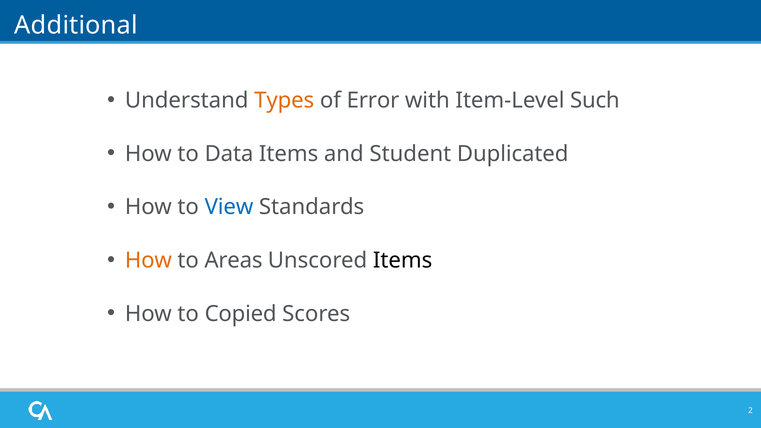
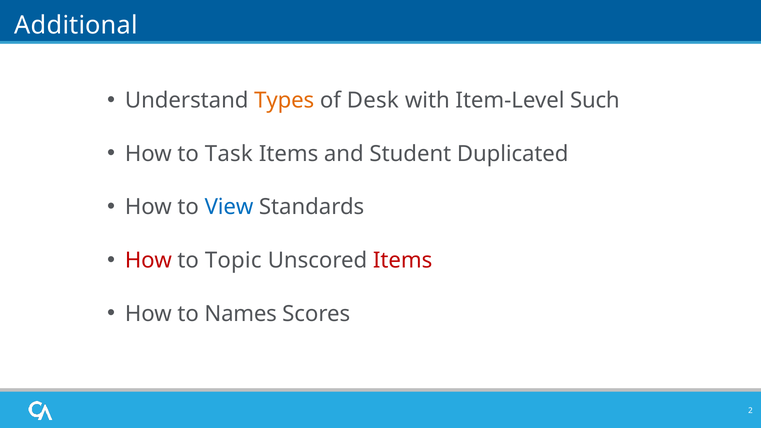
Error: Error -> Desk
Data: Data -> Task
How at (148, 260) colour: orange -> red
Areas: Areas -> Topic
Items at (403, 260) colour: black -> red
Copied: Copied -> Names
